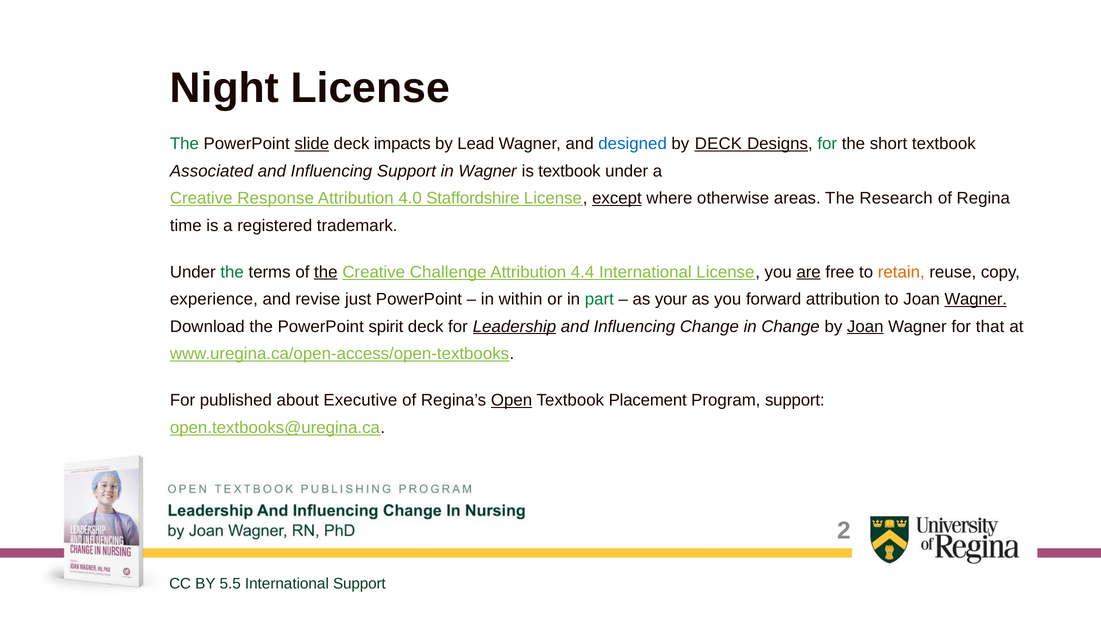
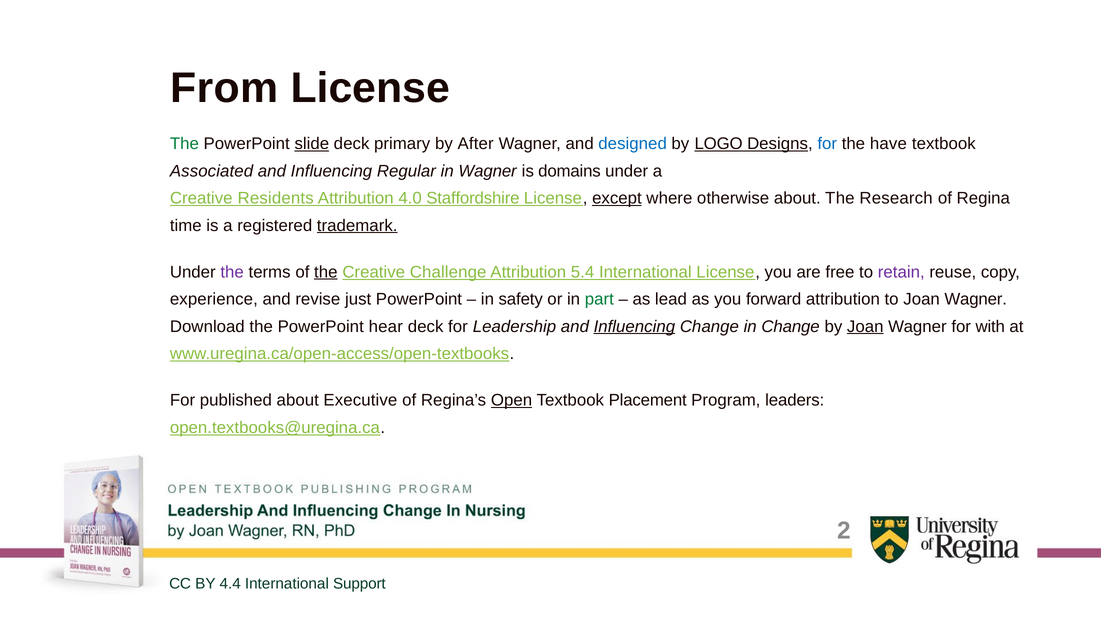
Night: Night -> From
impacts: impacts -> primary
Lead: Lead -> After
by DECK: DECK -> LOGO
for at (827, 144) colour: green -> blue
short: short -> have
Influencing Support: Support -> Regular
is textbook: textbook -> domains
Response: Response -> Residents
otherwise areas: areas -> about
trademark underline: none -> present
the at (232, 272) colour: green -> purple
4.4: 4.4 -> 5.4
are underline: present -> none
retain colour: orange -> purple
within: within -> safety
your: your -> lead
Wagner at (976, 299) underline: present -> none
spirit: spirit -> hear
Leadership underline: present -> none
Influencing at (634, 327) underline: none -> present
that: that -> with
Program support: support -> leaders
5.5: 5.5 -> 4.4
